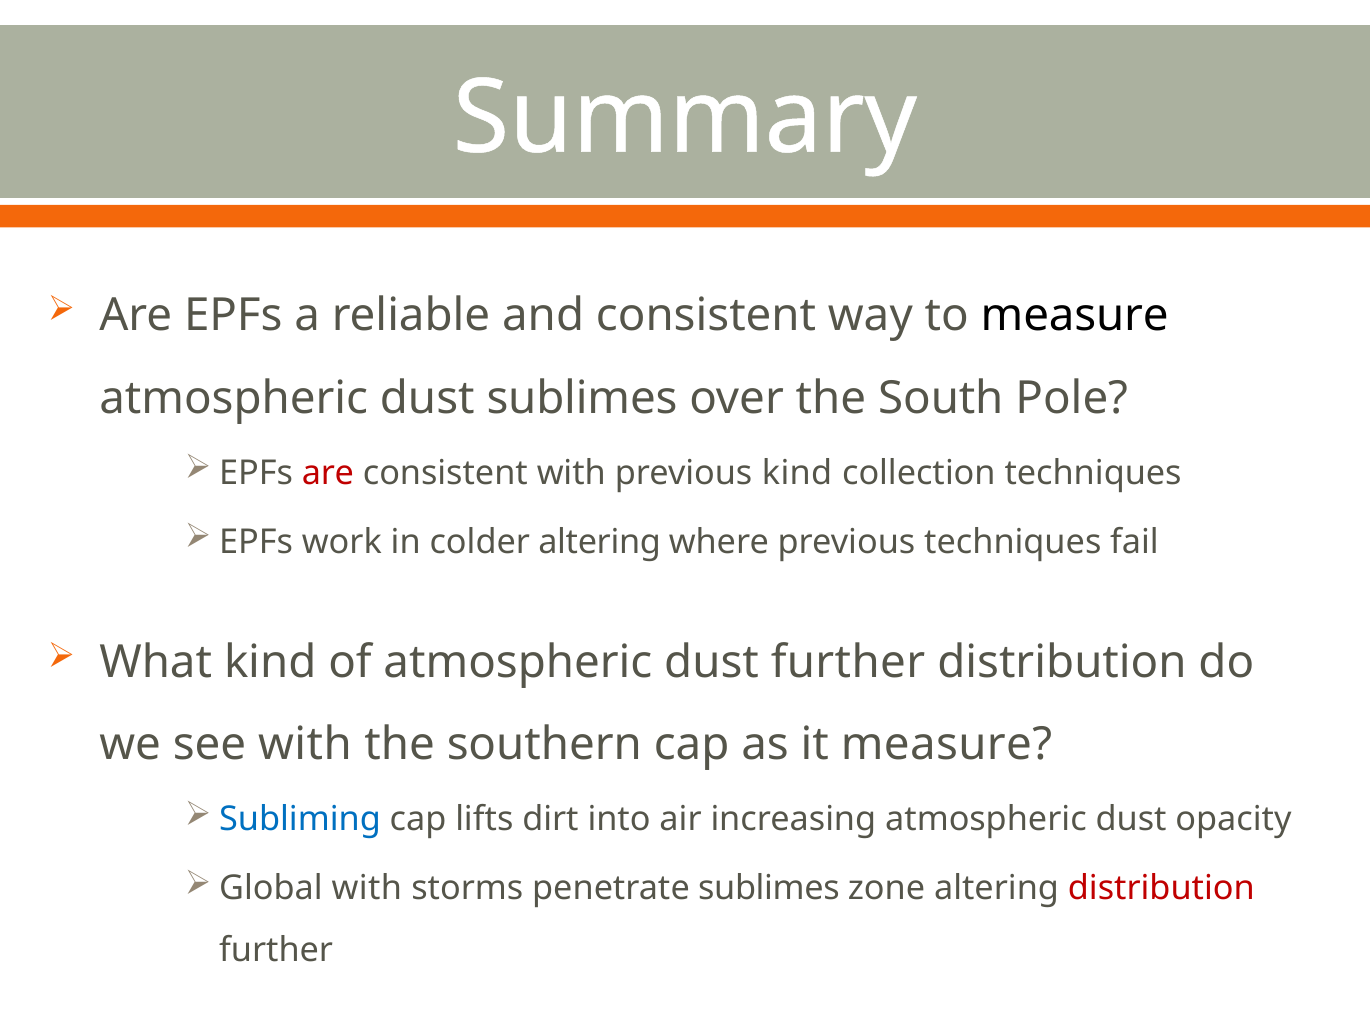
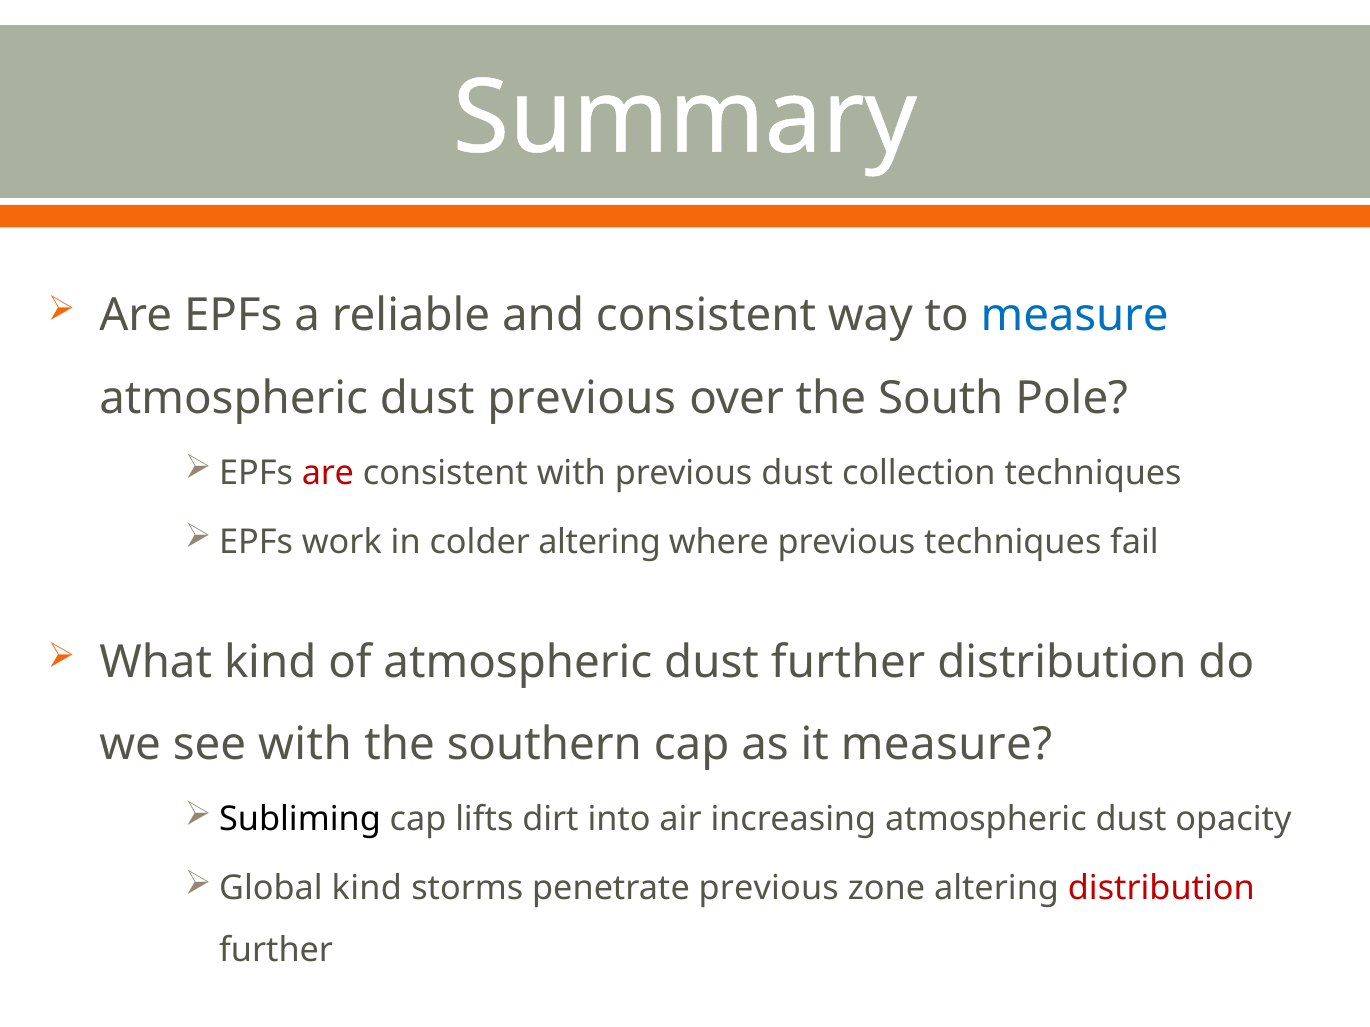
measure at (1075, 316) colour: black -> blue
dust sublimes: sublimes -> previous
previous kind: kind -> dust
Subliming colour: blue -> black
Global with: with -> kind
penetrate sublimes: sublimes -> previous
